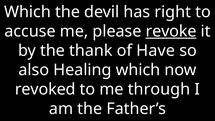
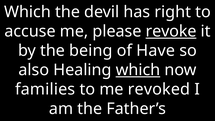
thank: thank -> being
which at (138, 70) underline: none -> present
revoked: revoked -> families
through: through -> revoked
